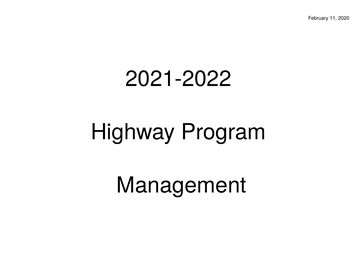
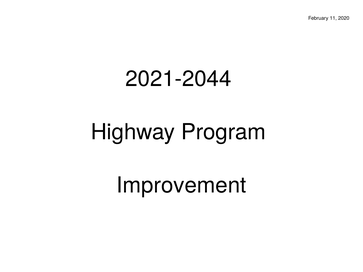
2021-2022: 2021-2022 -> 2021-2044
Management: Management -> Improvement
